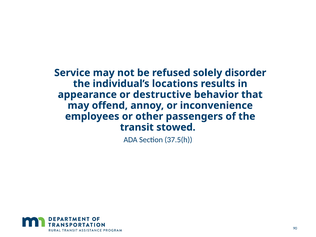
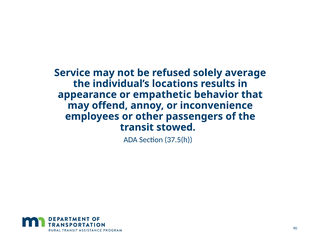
disorder: disorder -> average
destructive: destructive -> empathetic
